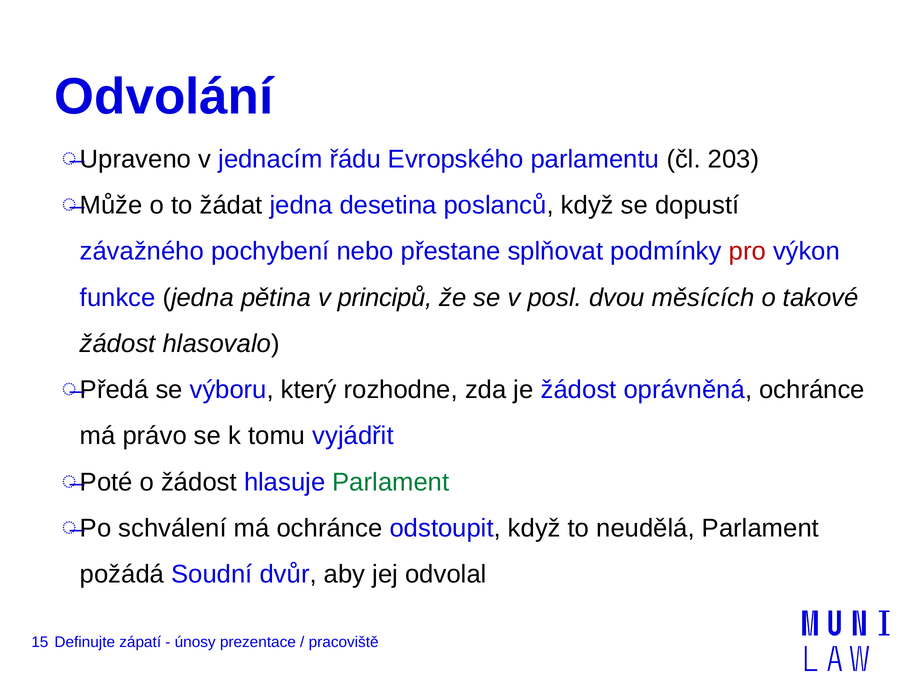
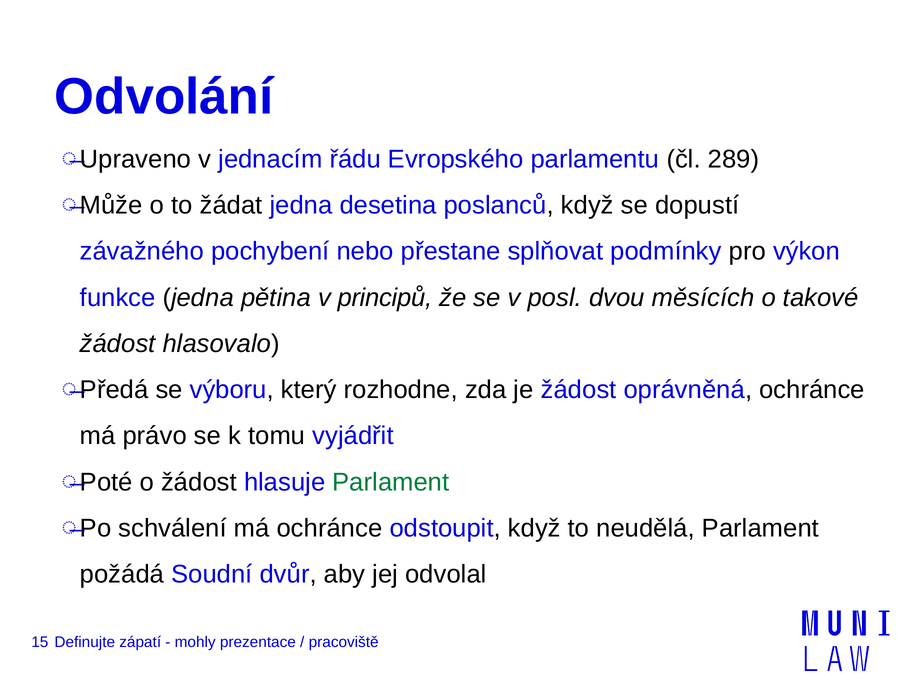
203: 203 -> 289
pro colour: red -> black
únosy: únosy -> mohly
